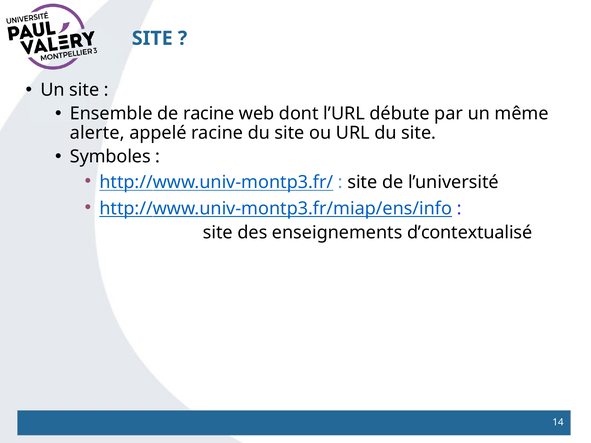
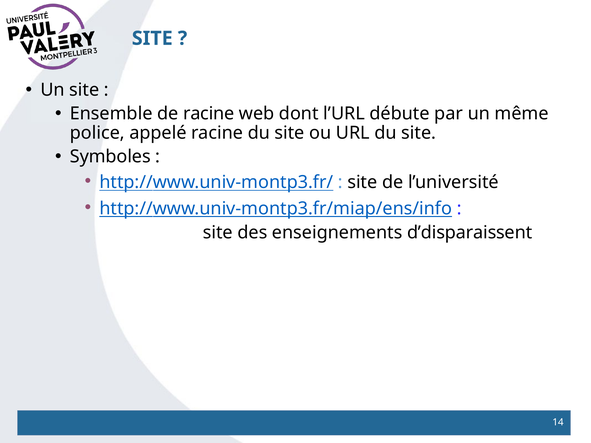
alerte: alerte -> police
d’contextualisé: d’contextualisé -> d’disparaissent
